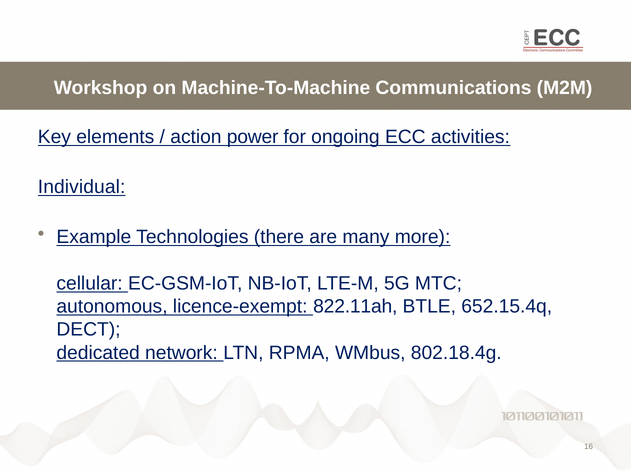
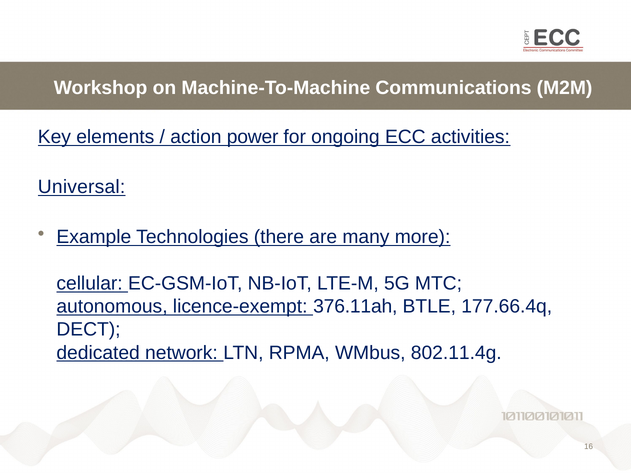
Individual: Individual -> Universal
822.11ah: 822.11ah -> 376.11ah
652.15.4q: 652.15.4q -> 177.66.4q
802.18.4g: 802.18.4g -> 802.11.4g
